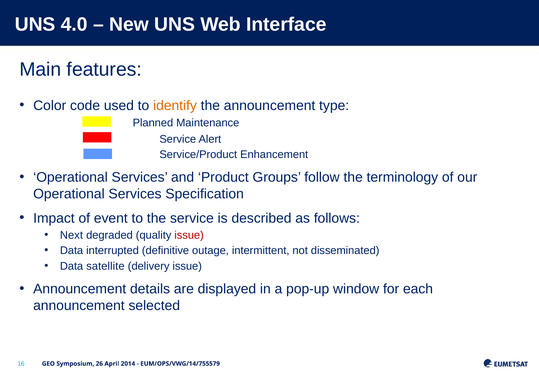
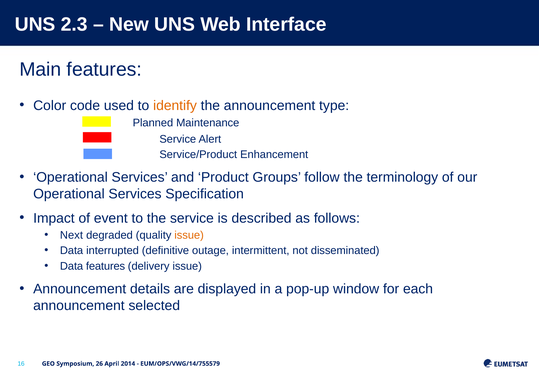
4.0: 4.0 -> 2.3
issue at (189, 235) colour: red -> orange
Data satellite: satellite -> features
